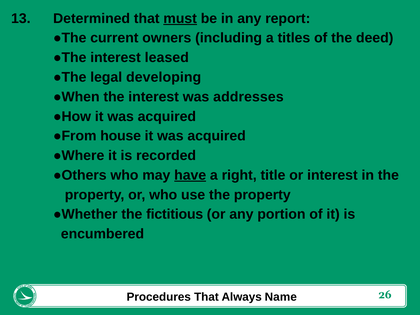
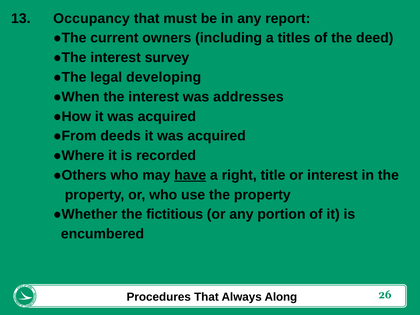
Determined: Determined -> Occupancy
must underline: present -> none
leased: leased -> survey
house: house -> deeds
Name: Name -> Along
